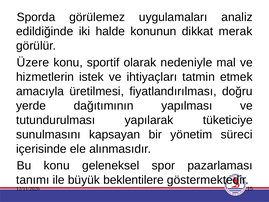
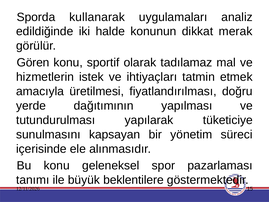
görülemez: görülemez -> kullanarak
Üzere: Üzere -> Gören
nedeniyle: nedeniyle -> tadılamaz
